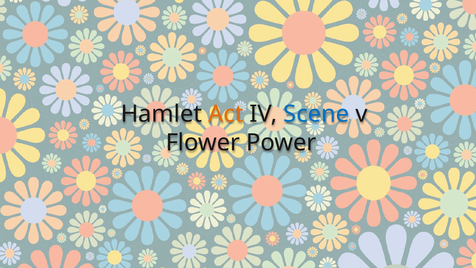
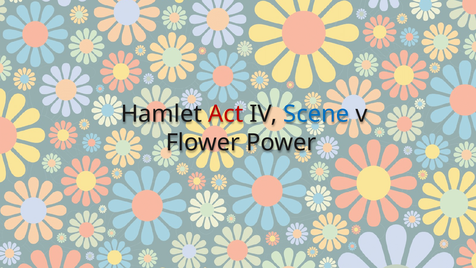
Act colour: orange -> red
